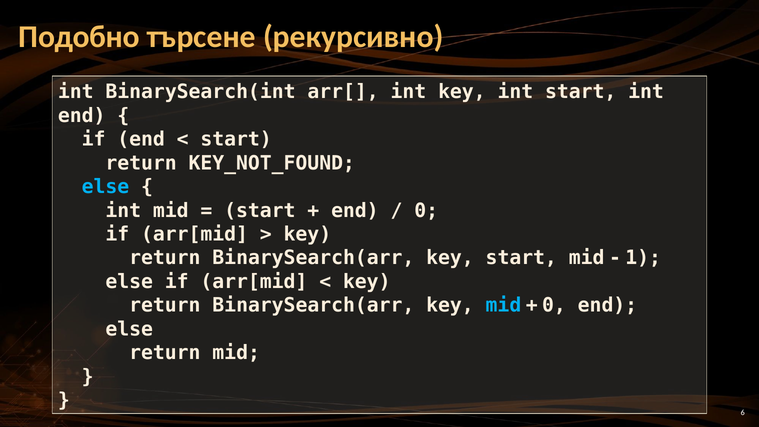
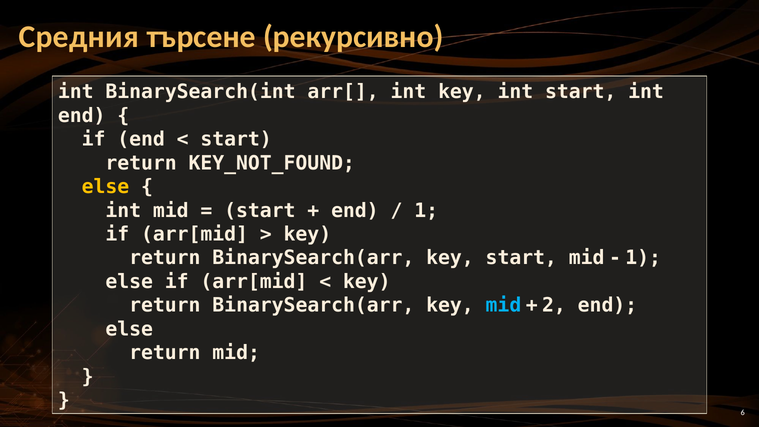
Подобно: Подобно -> Средния
else at (105, 187) colour: light blue -> yellow
0 at (426, 211): 0 -> 1
0 at (554, 305): 0 -> 2
